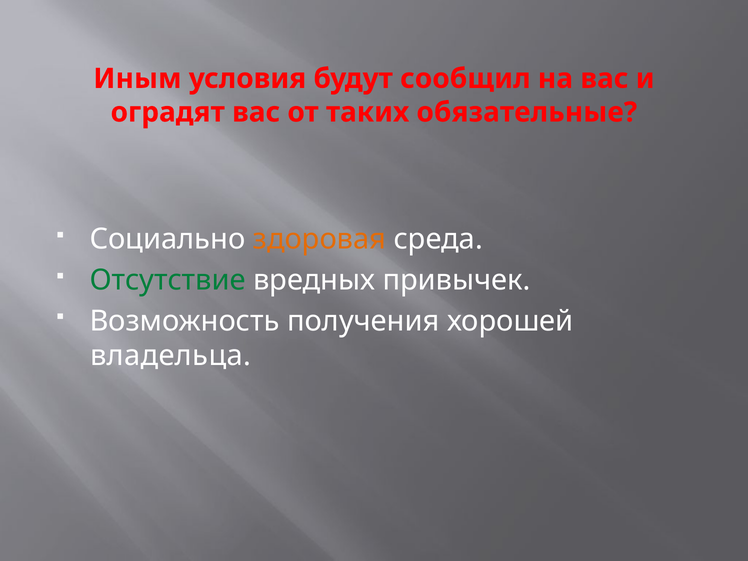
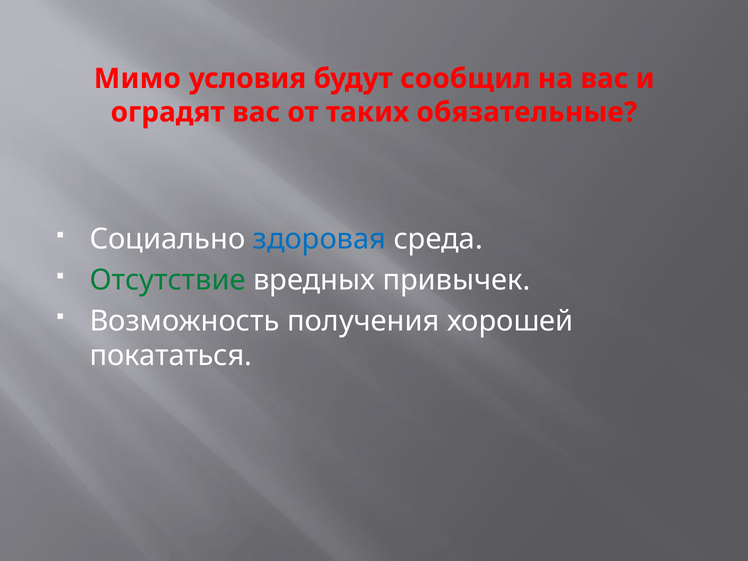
Иным: Иным -> Мимо
здоровая colour: orange -> blue
владельца: владельца -> покататься
